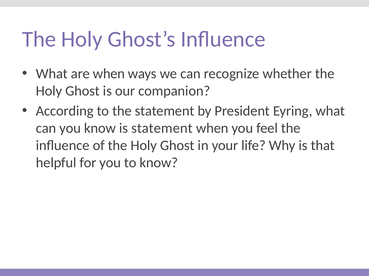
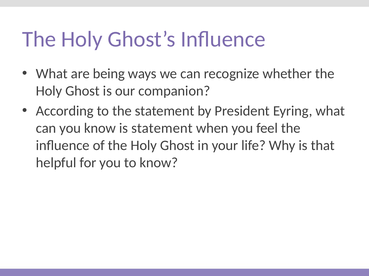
are when: when -> being
